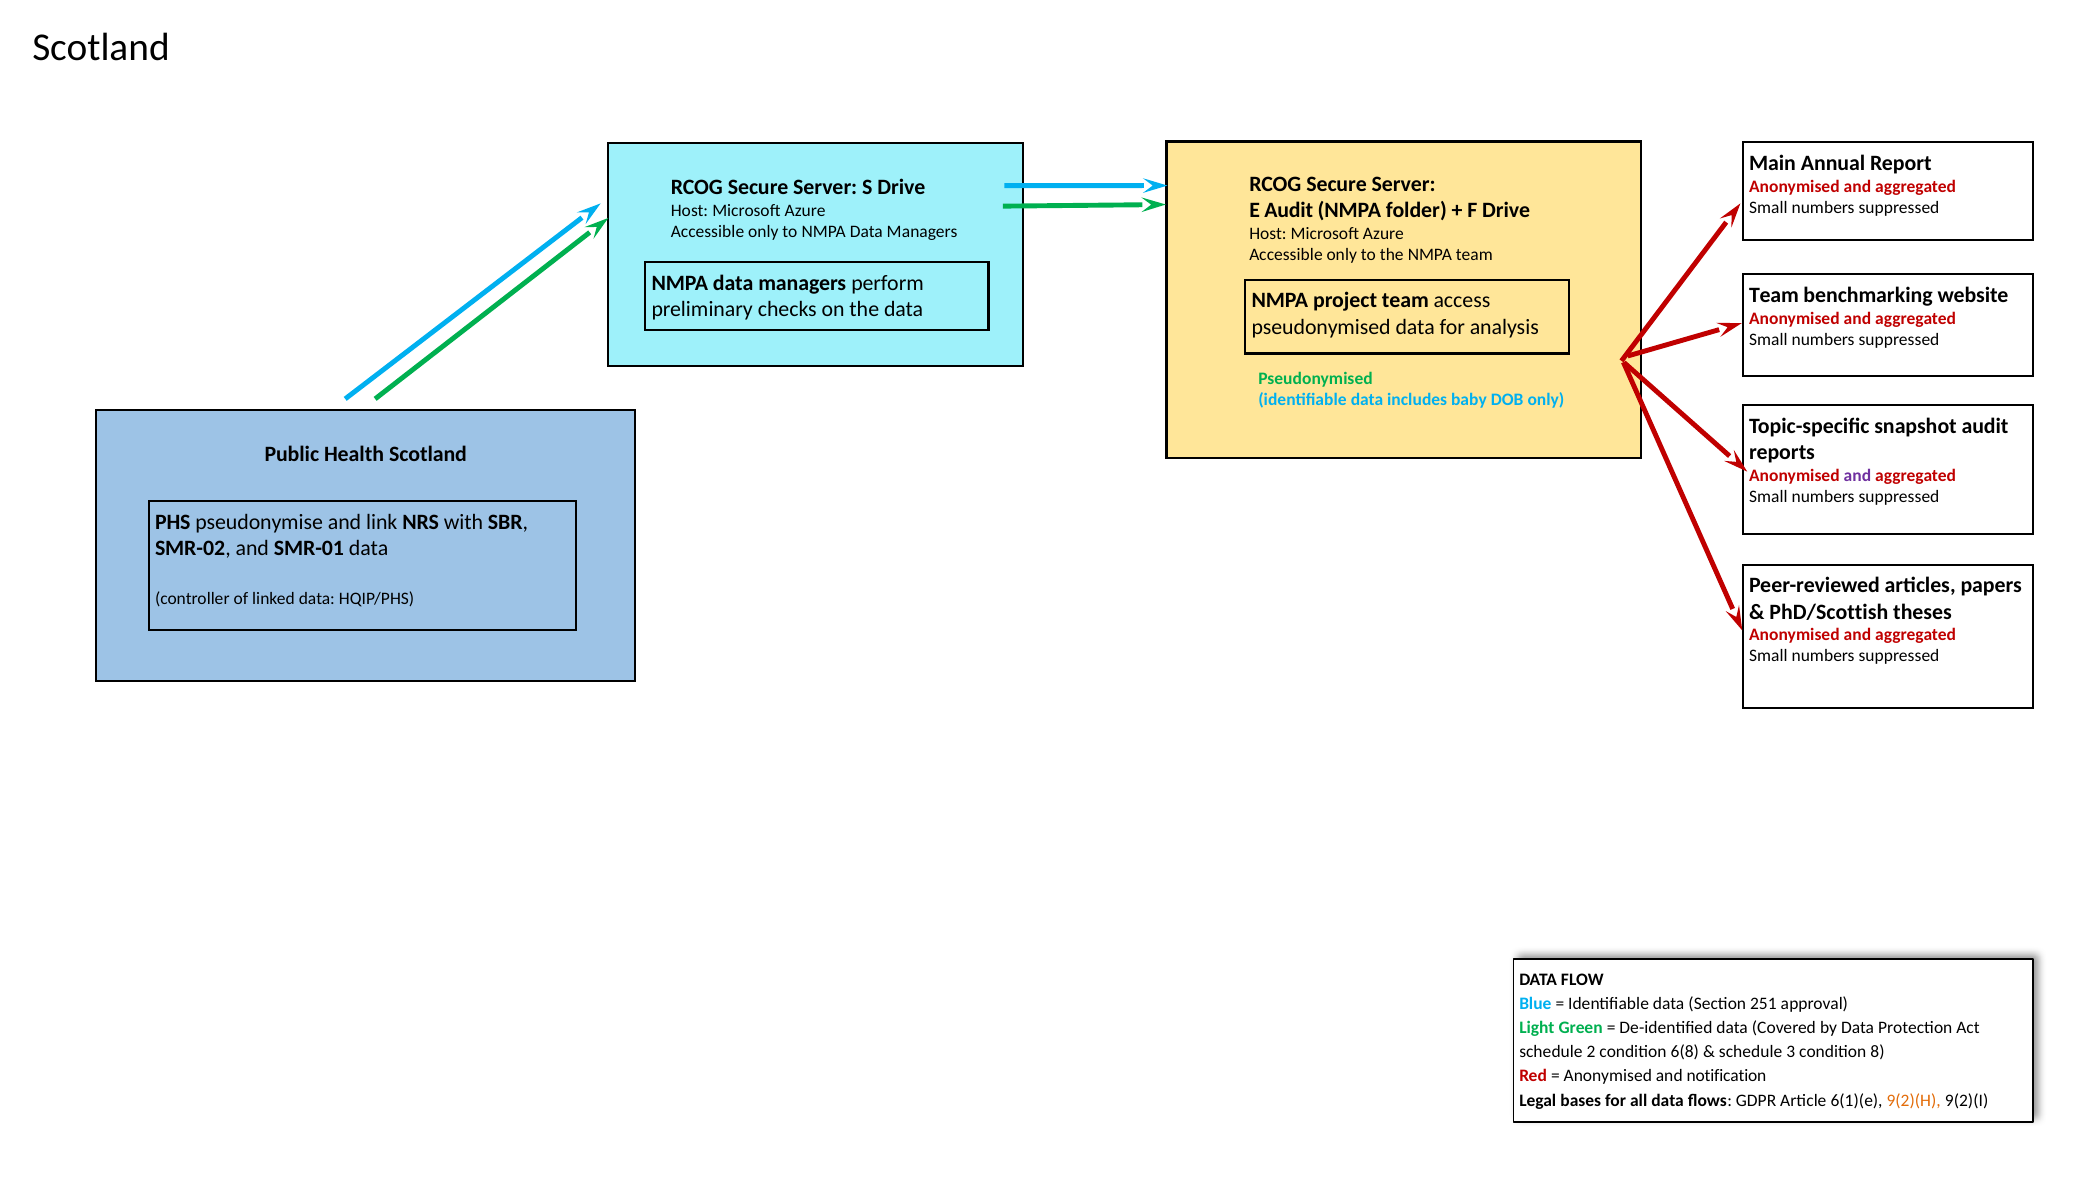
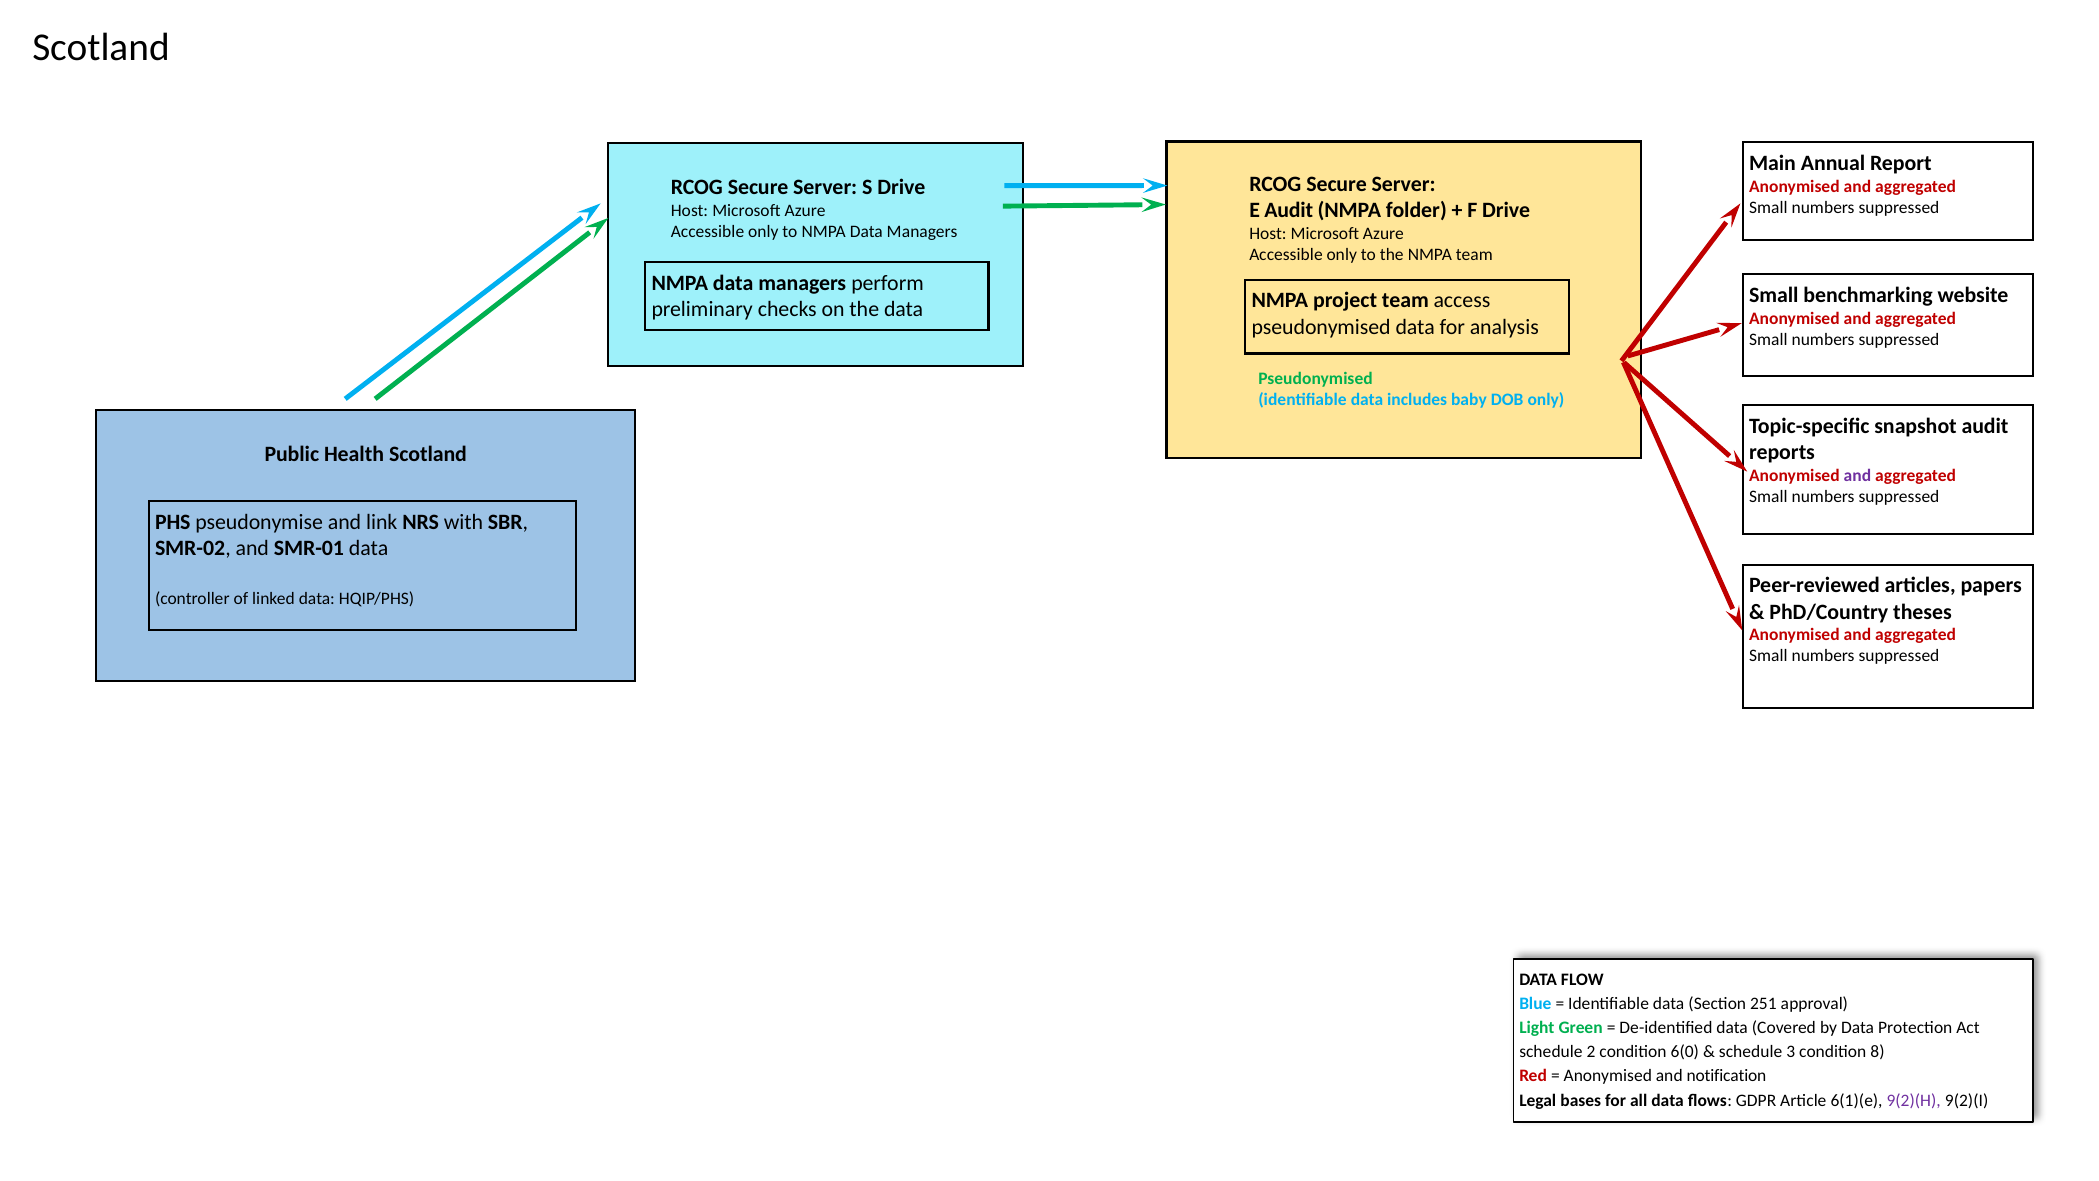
Team at (1774, 295): Team -> Small
PhD/Scottish: PhD/Scottish -> PhD/Country
6(8: 6(8 -> 6(0
9(2)(H colour: orange -> purple
